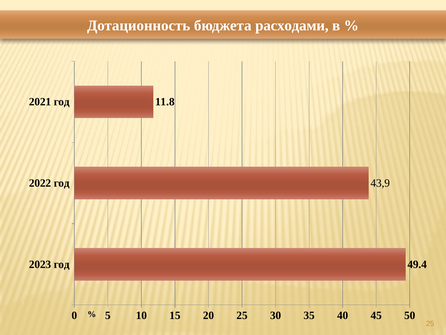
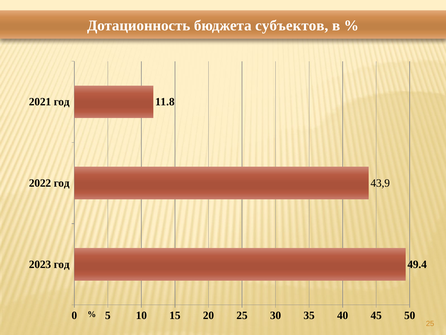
расходами: расходами -> субъектов
